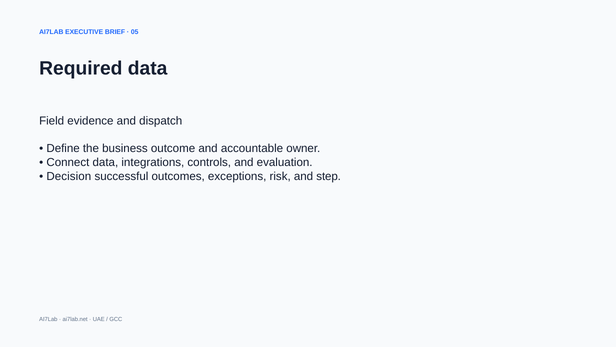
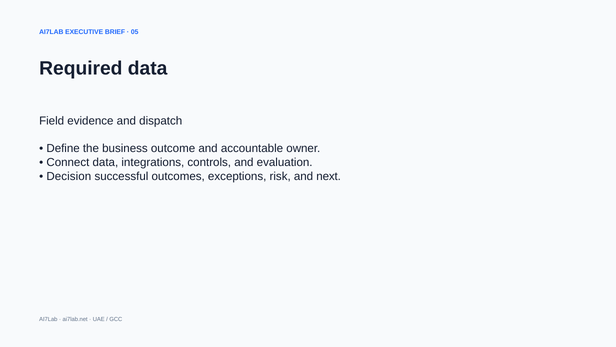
step: step -> next
